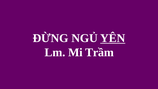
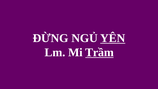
Trầm underline: none -> present
